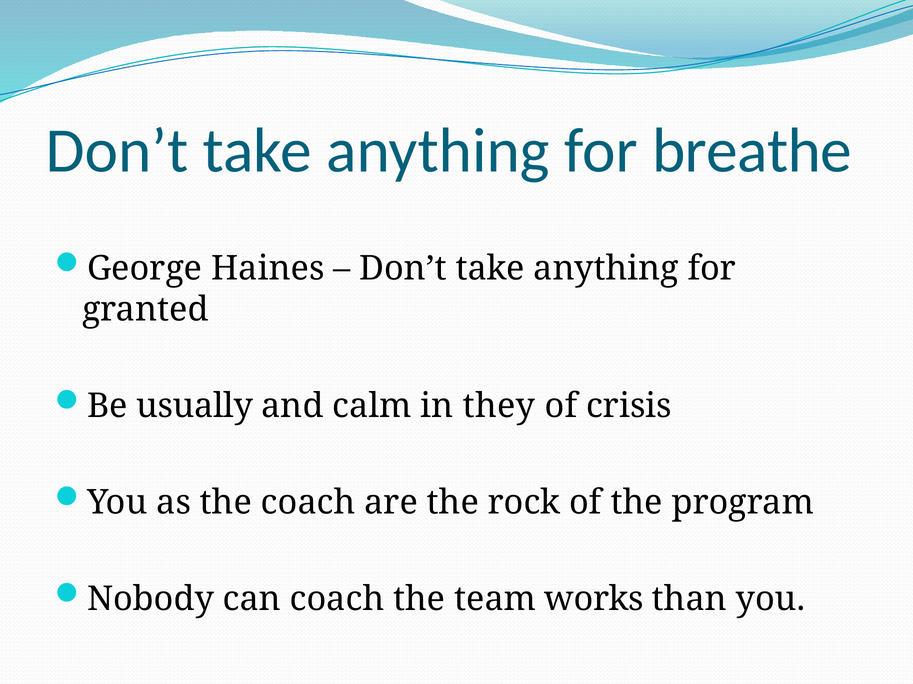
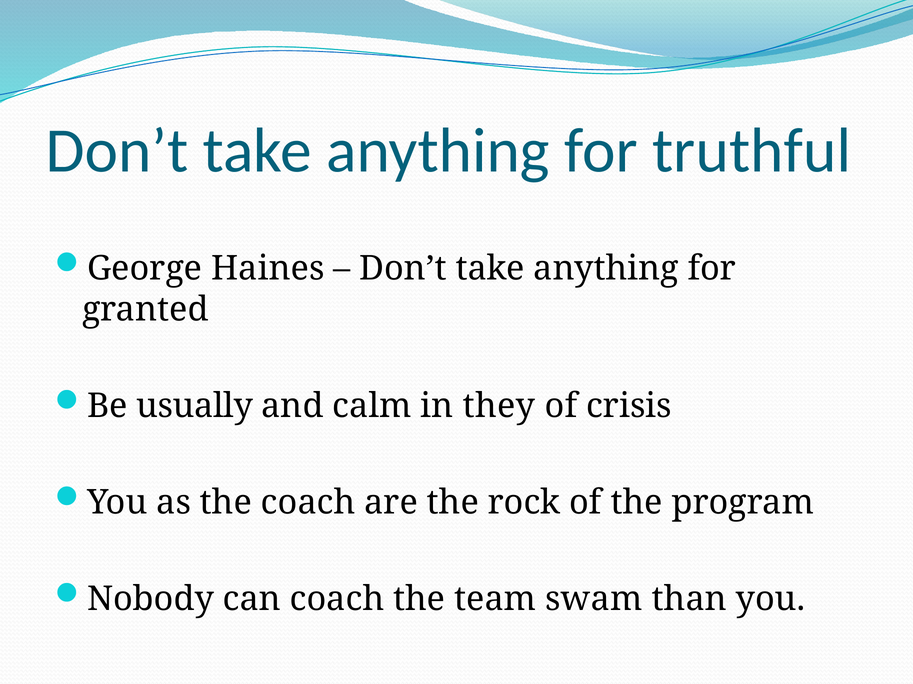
breathe: breathe -> truthful
works: works -> swam
